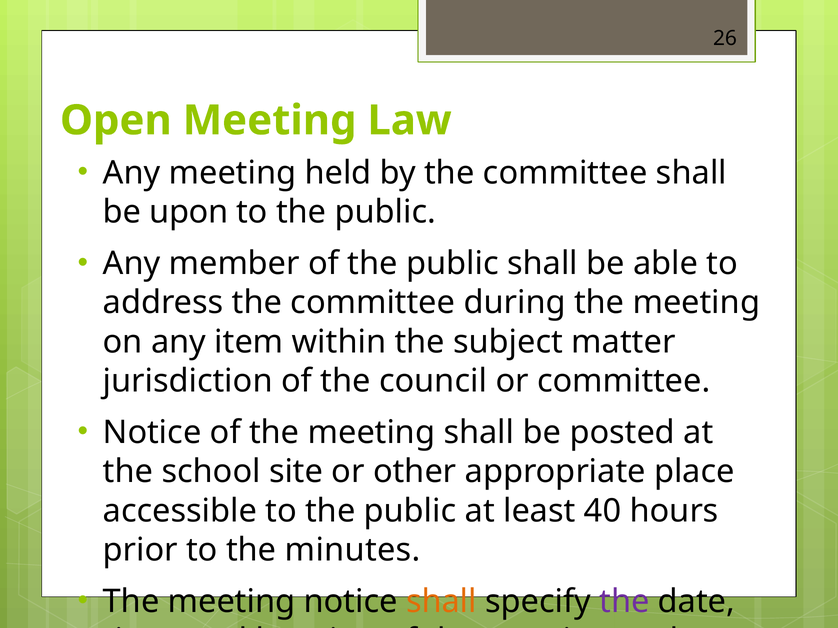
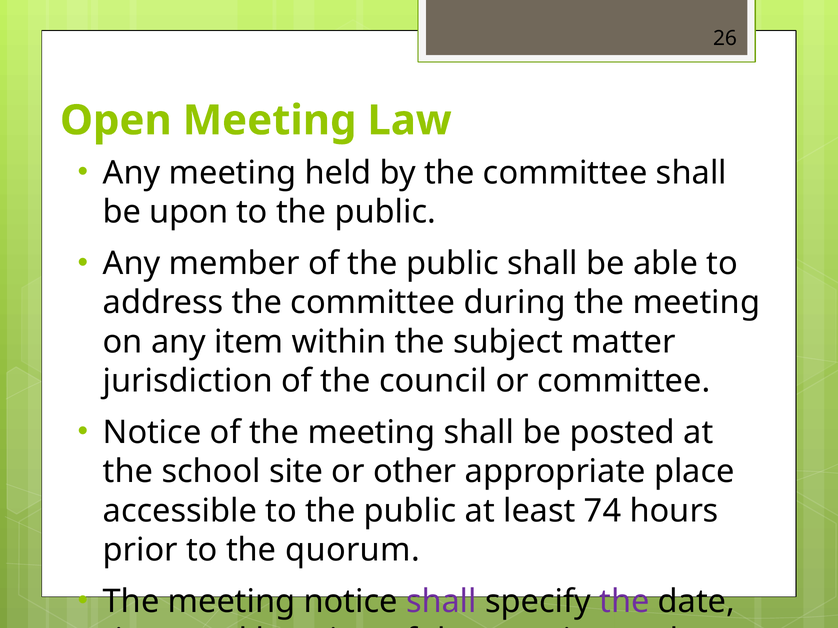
40: 40 -> 74
minutes: minutes -> quorum
shall at (441, 602) colour: orange -> purple
